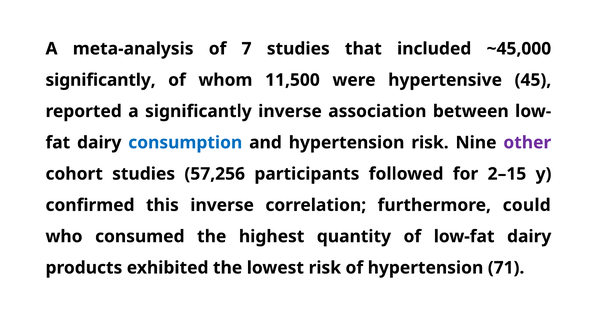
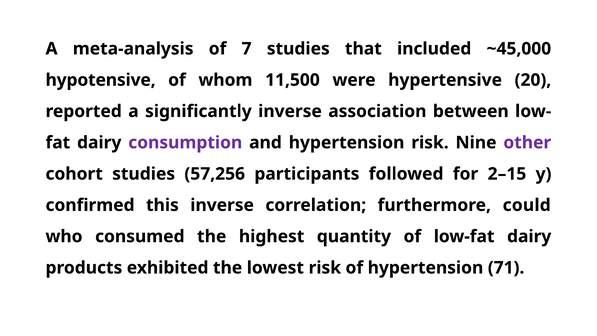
significantly at (101, 80): significantly -> hypotensive
45: 45 -> 20
consumption colour: blue -> purple
